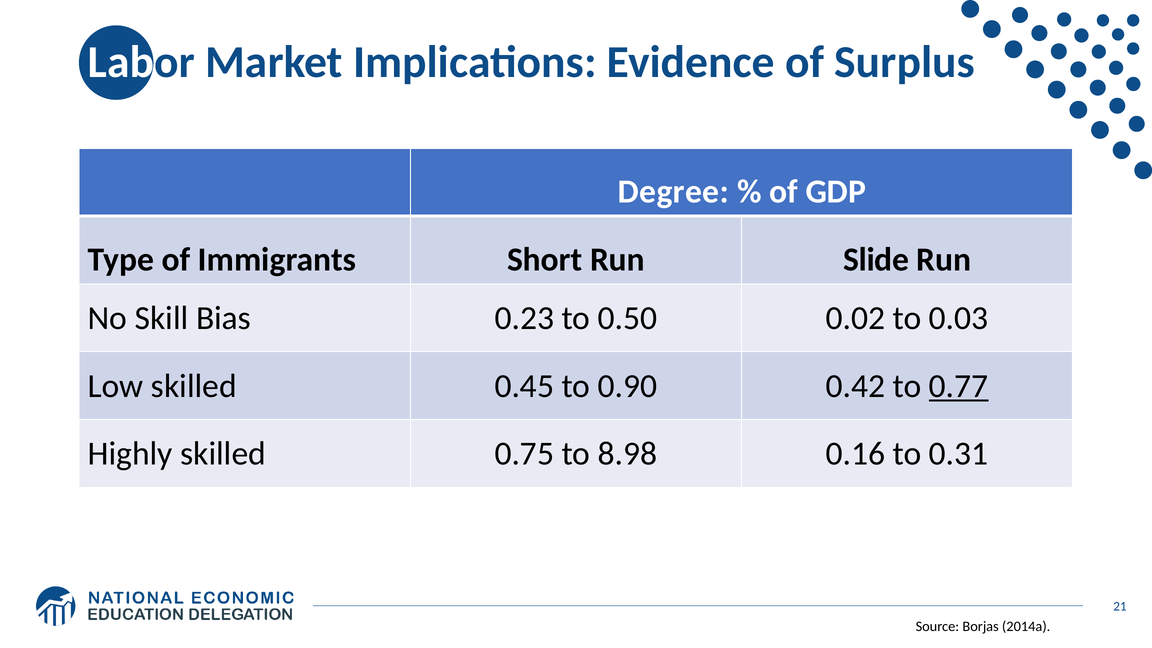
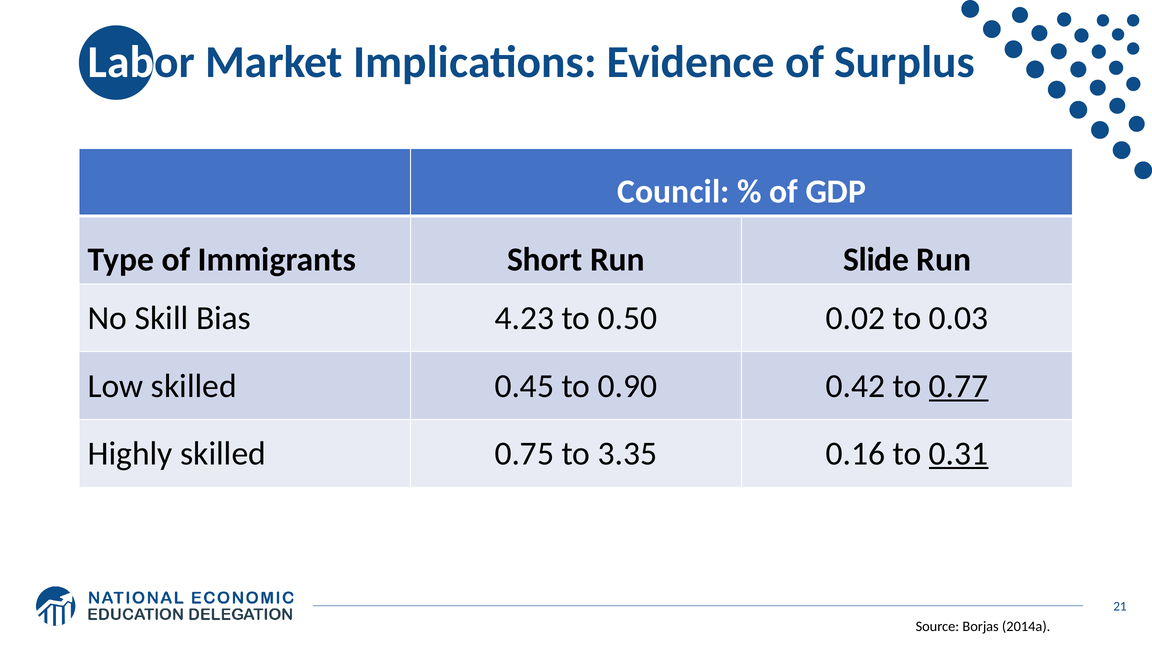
Degree: Degree -> Council
0.23: 0.23 -> 4.23
8.98: 8.98 -> 3.35
0.31 underline: none -> present
